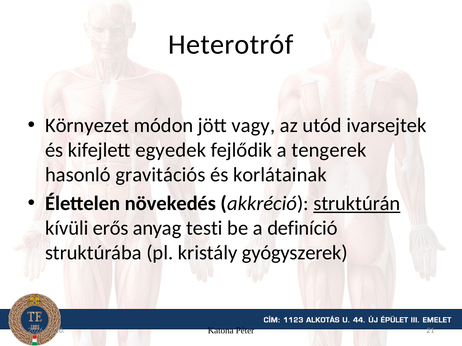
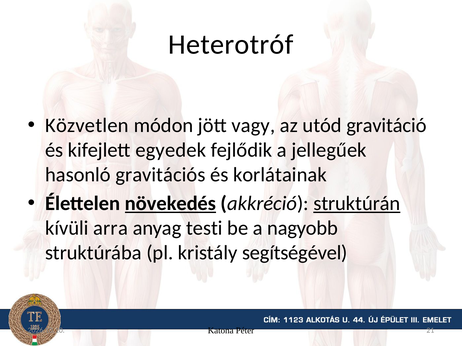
Környezet: Környezet -> Közvetlen
ivarsejtek: ivarsejtek -> gravitáció
tengerek: tengerek -> jellegűek
növekedés underline: none -> present
erős: erős -> arra
definíció: definíció -> nagyobb
gyógyszerek: gyógyszerek -> segítségével
